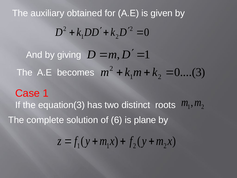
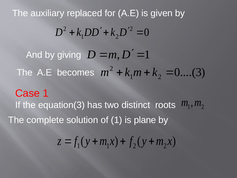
obtained: obtained -> replaced
of 6: 6 -> 1
